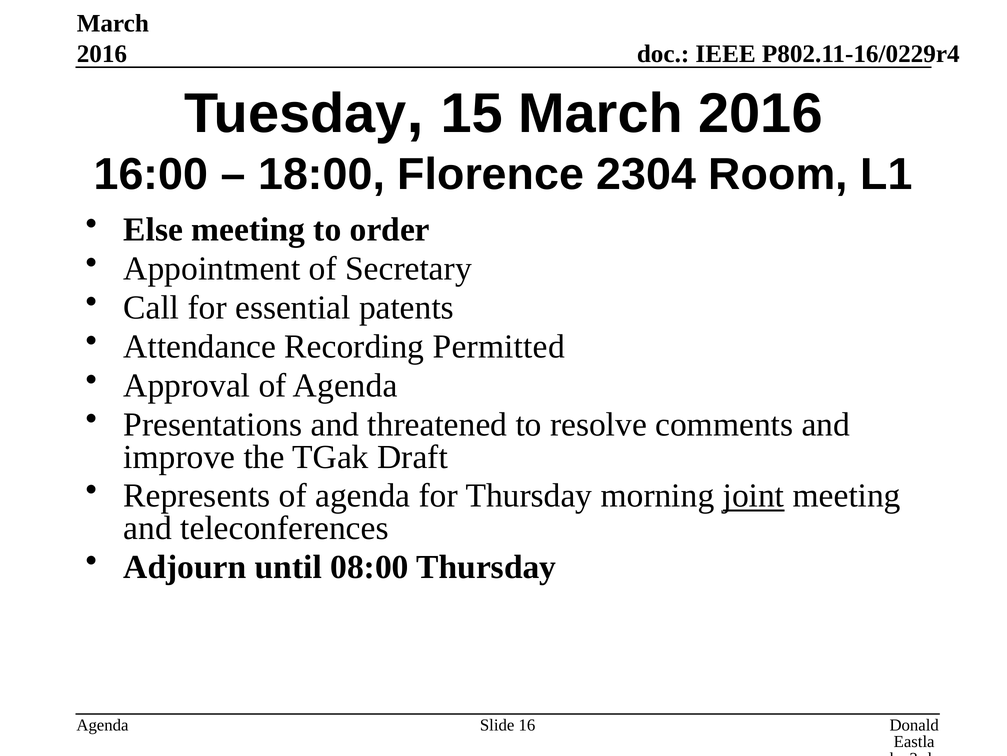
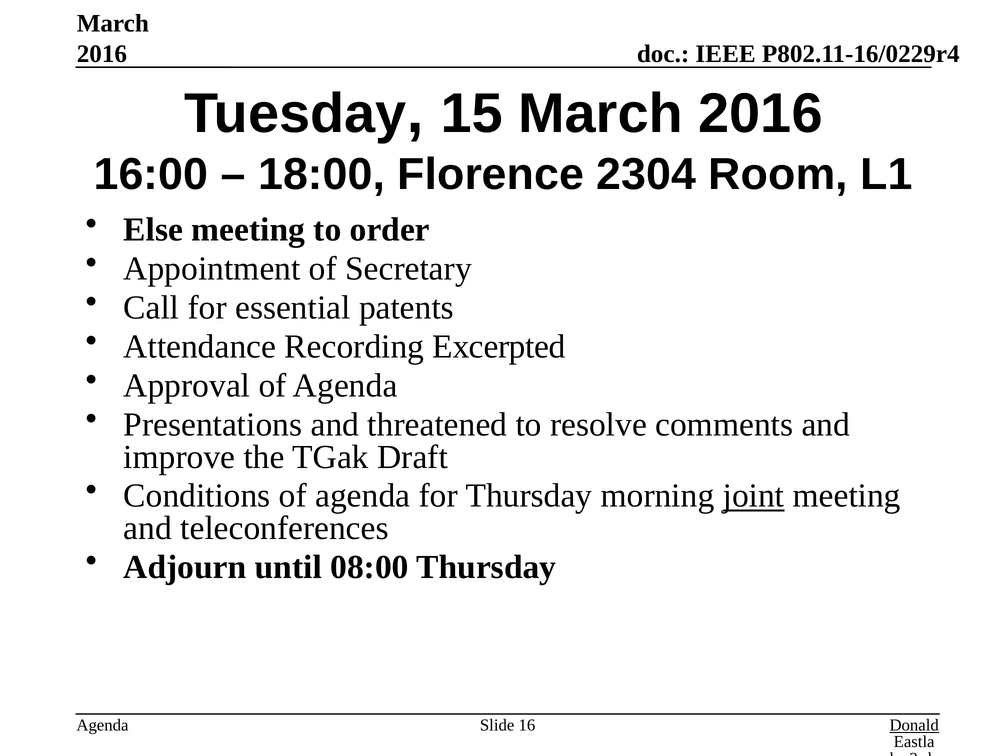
Permitted: Permitted -> Excerpted
Represents: Represents -> Conditions
Donald underline: none -> present
